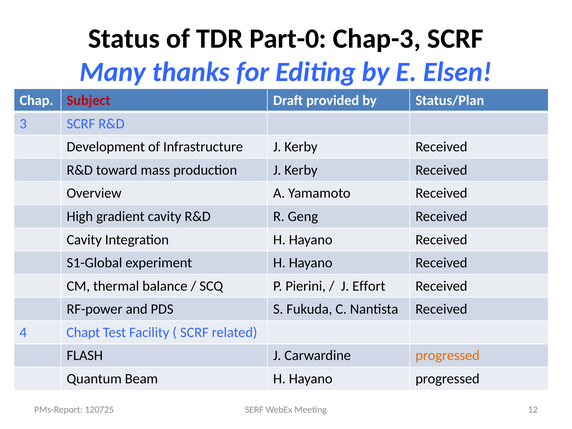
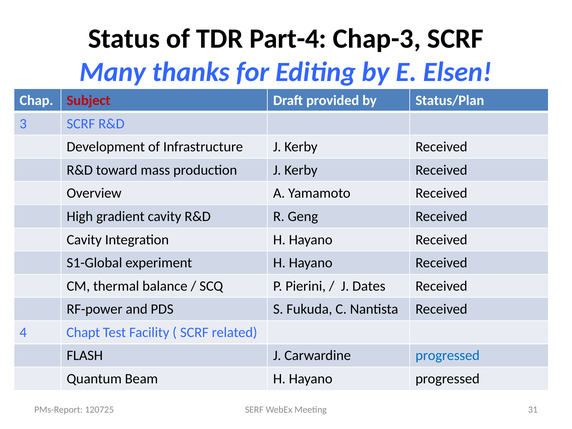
Part-0: Part-0 -> Part-4
Effort: Effort -> Dates
progressed at (448, 356) colour: orange -> blue
12: 12 -> 31
